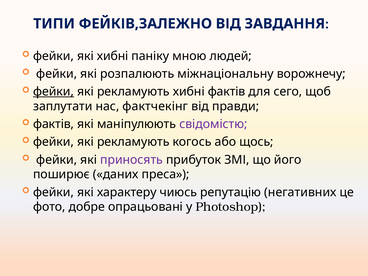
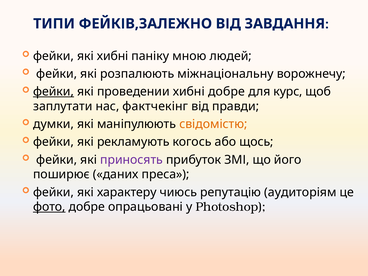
рекламують at (133, 92): рекламують -> проведении
хибні фактів: фактів -> добре
сего: сего -> курс
фактів at (54, 124): фактів -> думки
свідомістю colour: purple -> orange
негативних: негативних -> аудиторіям
фото underline: none -> present
